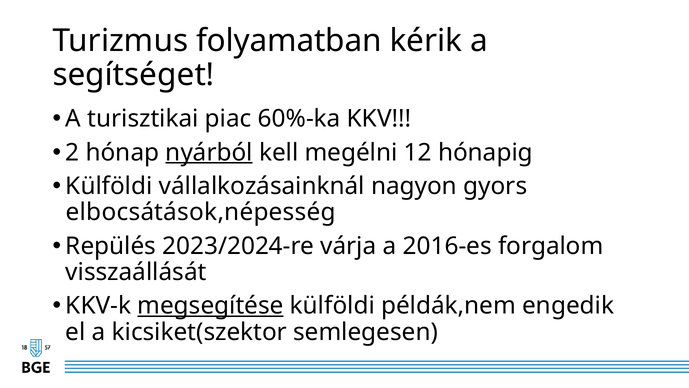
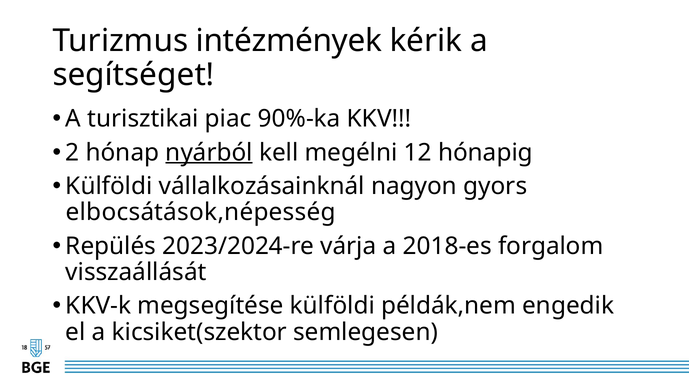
folyamatban: folyamatban -> intézmények
60%-ka: 60%-ka -> 90%-ka
2016-es: 2016-es -> 2018-es
megsegítése underline: present -> none
